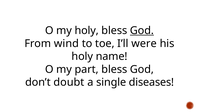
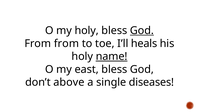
From wind: wind -> from
were: were -> heals
name underline: none -> present
part: part -> east
doubt: doubt -> above
